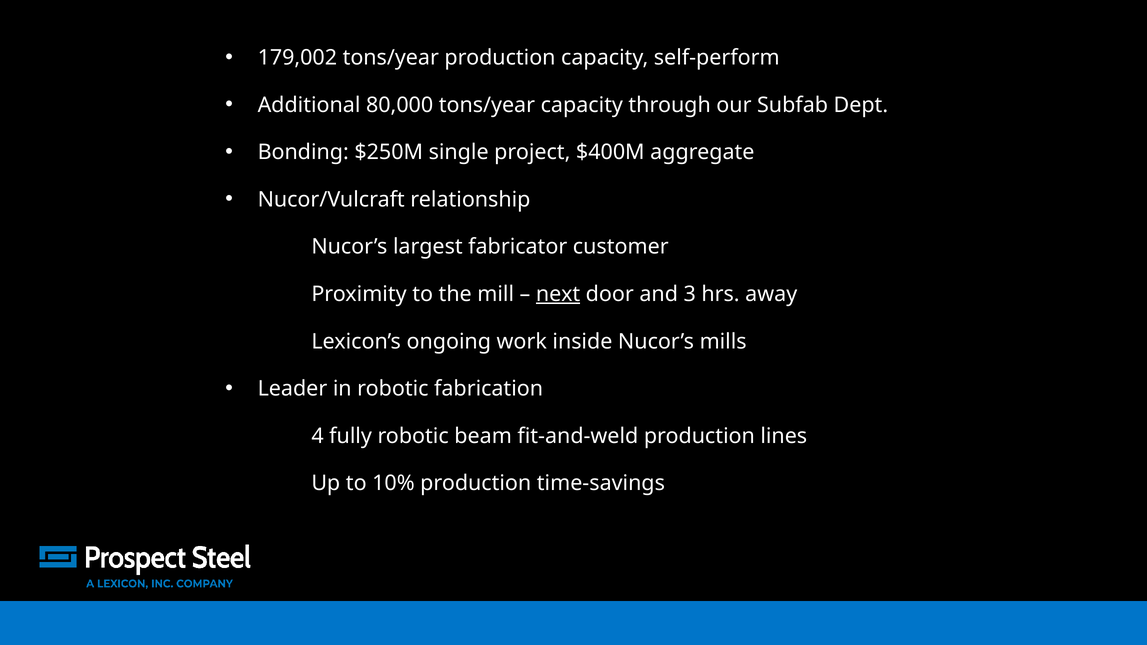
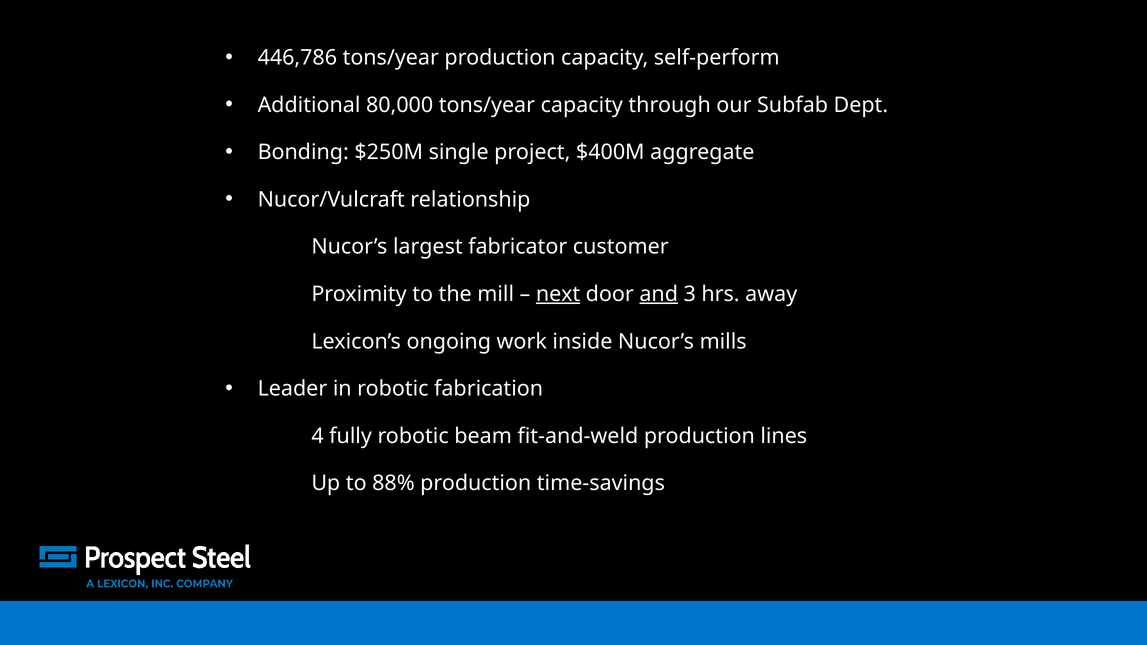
60,100: 60,100 -> 84,145
179,002: 179,002 -> 446,786
and underline: none -> present
10%: 10% -> 88%
